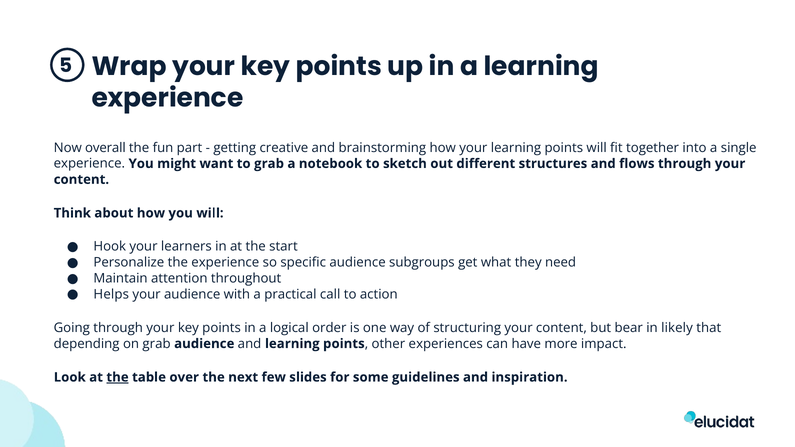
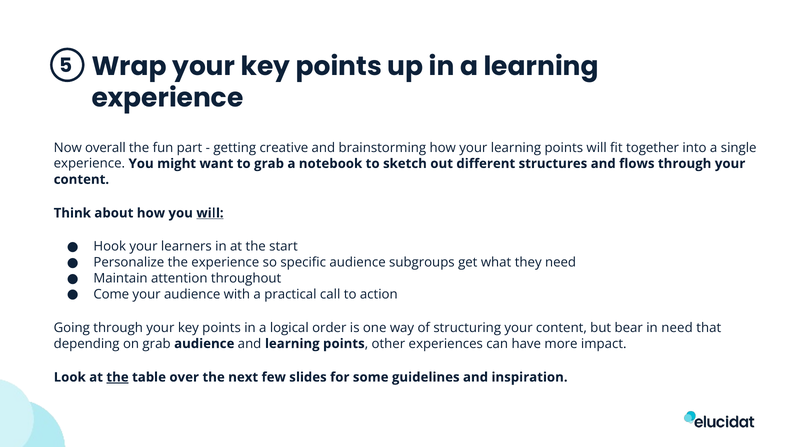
will at (210, 213) underline: none -> present
Helps: Helps -> Come
in likely: likely -> need
